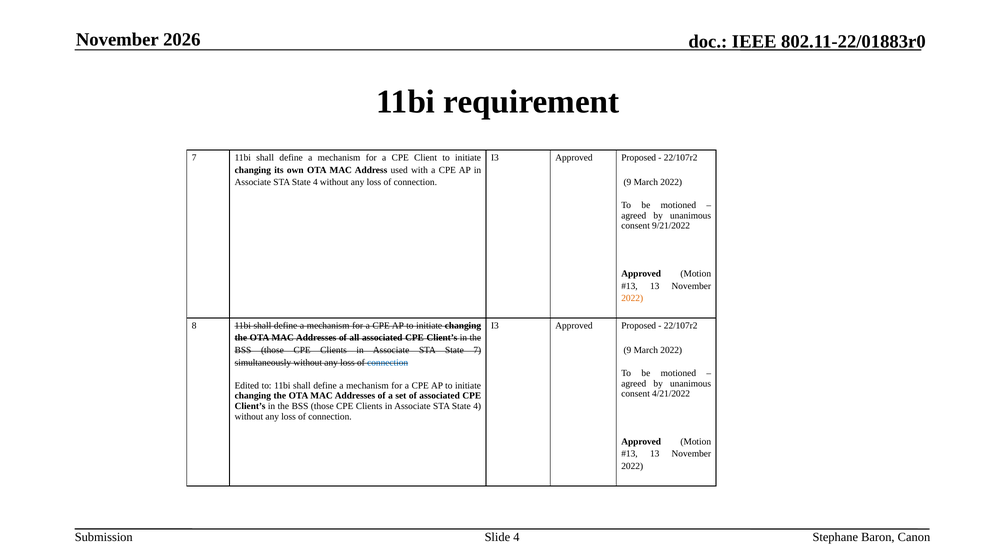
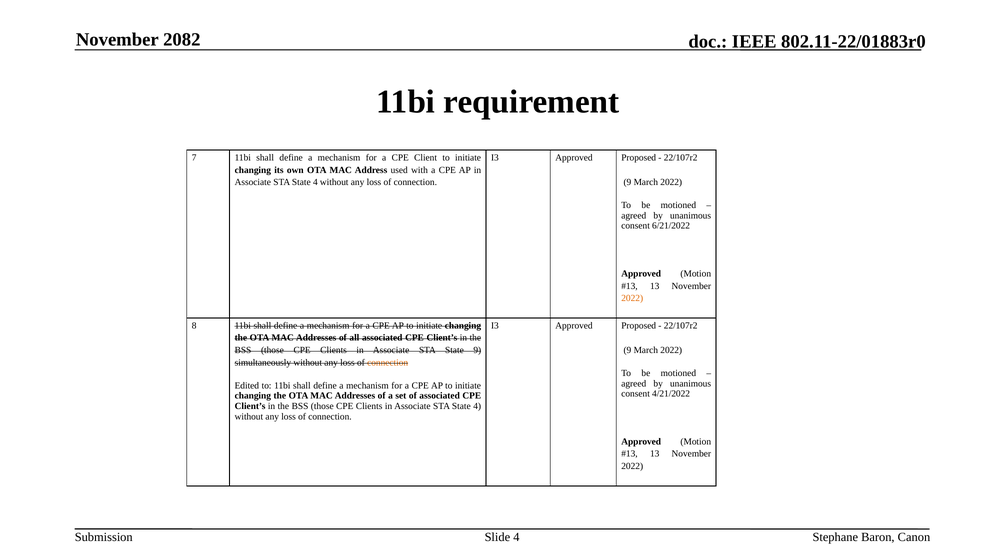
2026: 2026 -> 2082
9/21/2022: 9/21/2022 -> 6/21/2022
State 7: 7 -> 9
connection at (388, 363) colour: blue -> orange
